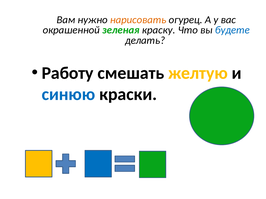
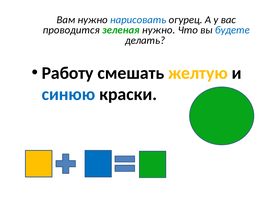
нарисовать colour: orange -> blue
окрашенной: окрашенной -> проводится
зеленая краску: краску -> нужно
